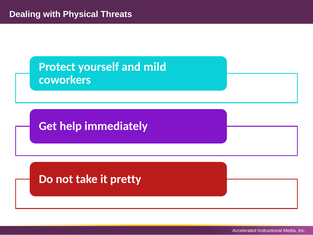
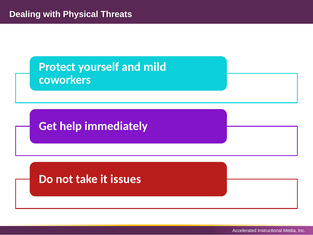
pretty: pretty -> issues
